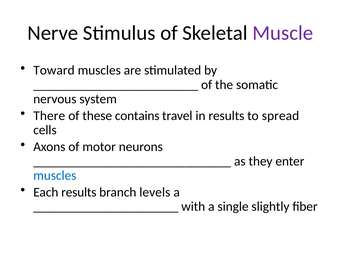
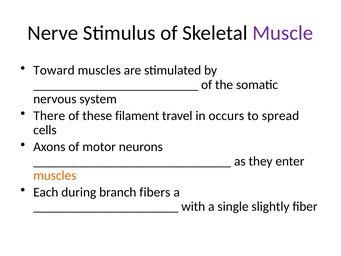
contains: contains -> filament
in results: results -> occurs
muscles at (55, 175) colour: blue -> orange
Each results: results -> during
levels: levels -> fibers
